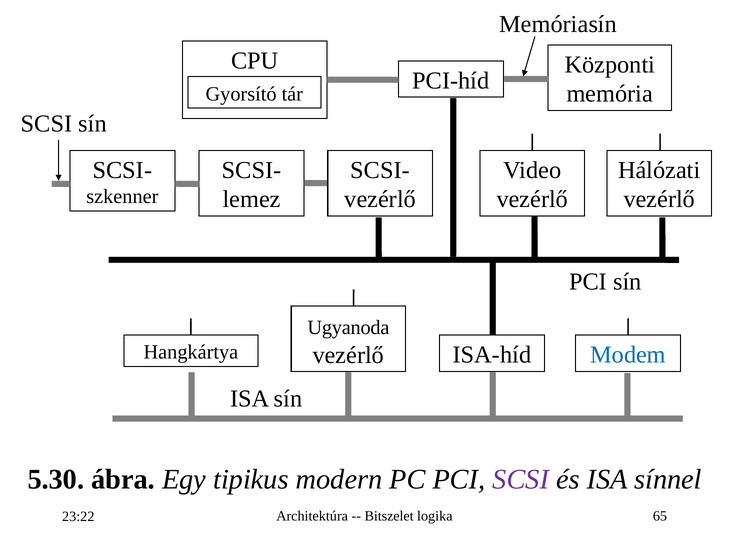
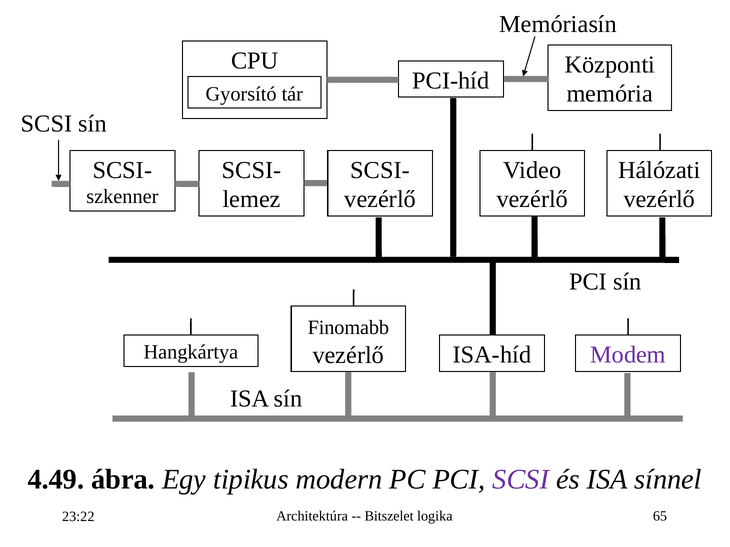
Ugyanoda: Ugyanoda -> Finomabb
Modem colour: blue -> purple
5.30: 5.30 -> 4.49
